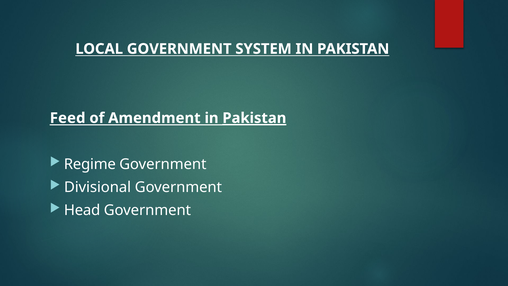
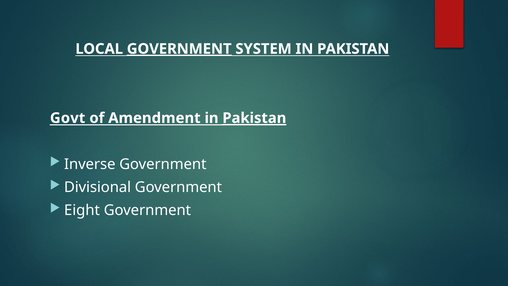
GOVERNMENT at (179, 49) underline: none -> present
Feed: Feed -> Govt
Regime: Regime -> Inverse
Head: Head -> Eight
